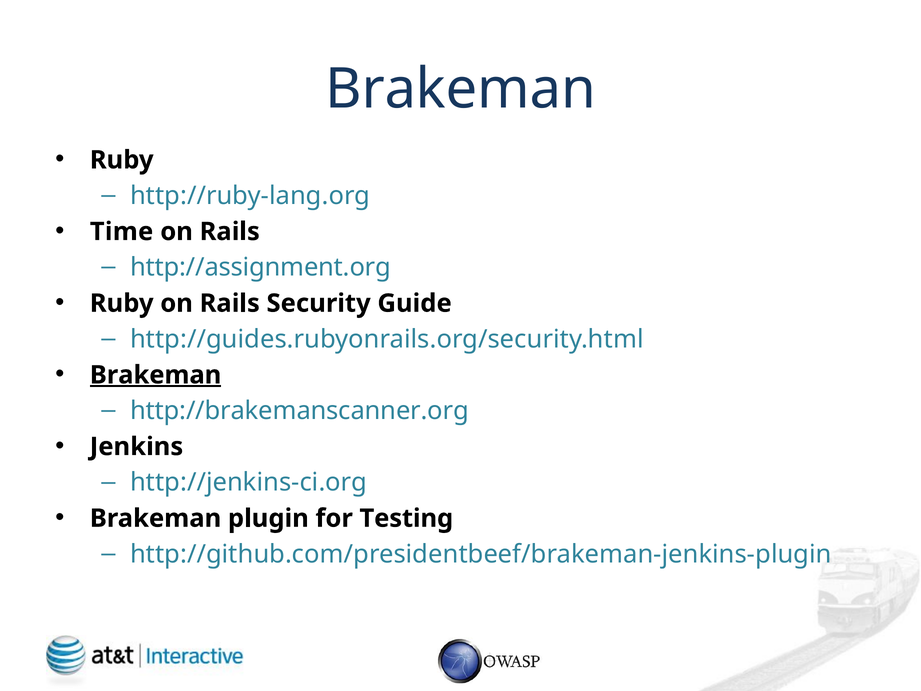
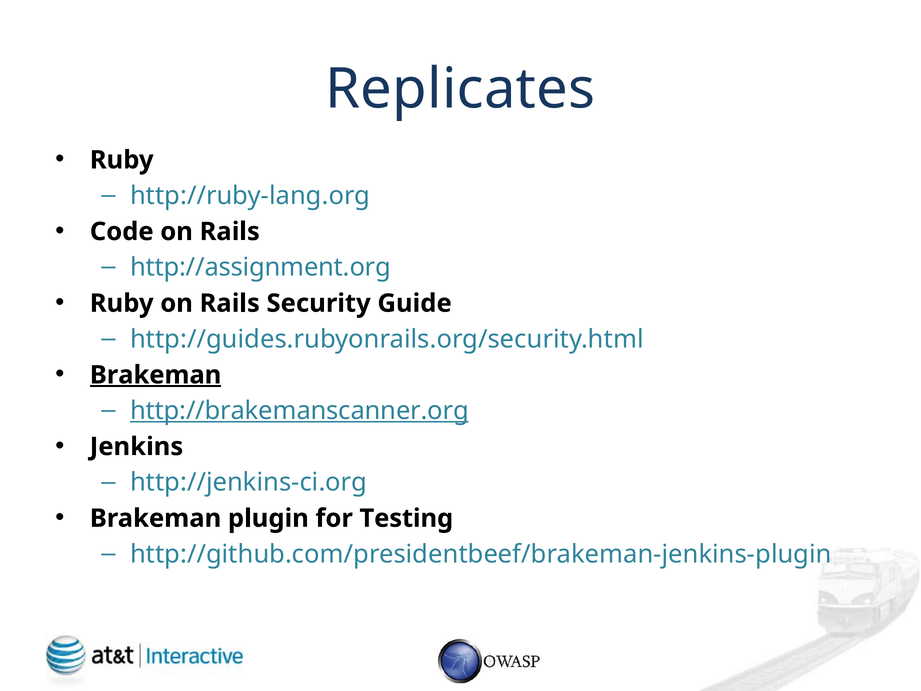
Brakeman at (461, 89): Brakeman -> Replicates
Time: Time -> Code
http://brakemanscanner.org underline: none -> present
